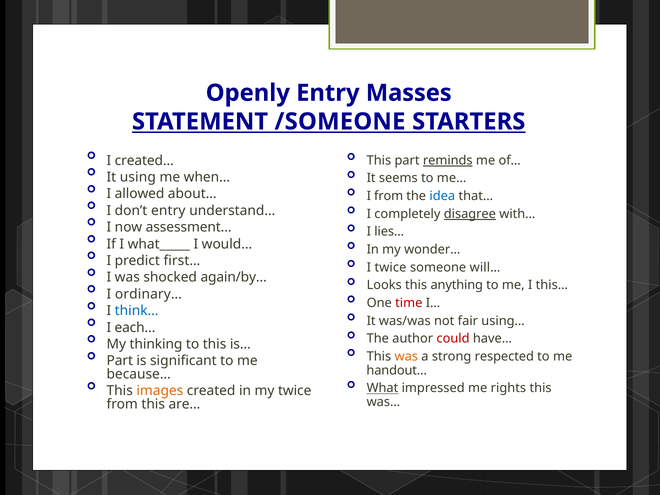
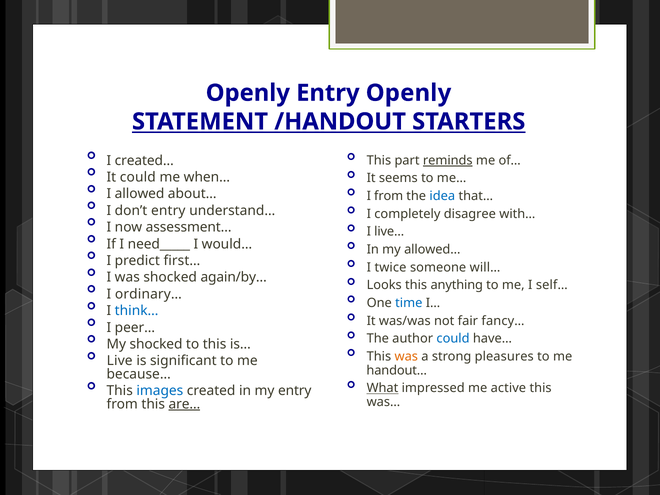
Entry Masses: Masses -> Openly
/SOMEONE: /SOMEONE -> /HANDOUT
It using: using -> could
disagree underline: present -> none
lies…: lies… -> live…
what_____: what_____ -> need_____
wonder…: wonder… -> allowed…
this…: this… -> self…
time colour: red -> blue
using…: using… -> fancy…
each…: each… -> peer…
could at (453, 339) colour: red -> blue
My thinking: thinking -> shocked
respected: respected -> pleasures
Part at (120, 361): Part -> Live
rights: rights -> active
images colour: orange -> blue
my twice: twice -> entry
are… underline: none -> present
